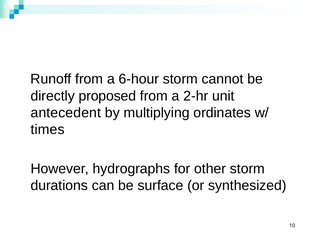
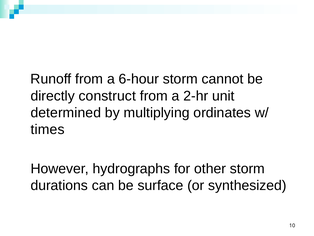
proposed: proposed -> construct
antecedent: antecedent -> determined
